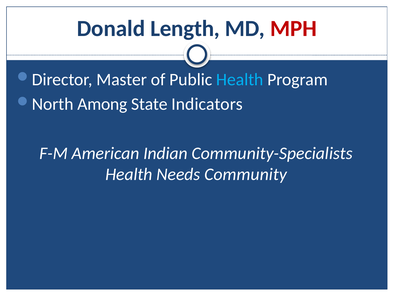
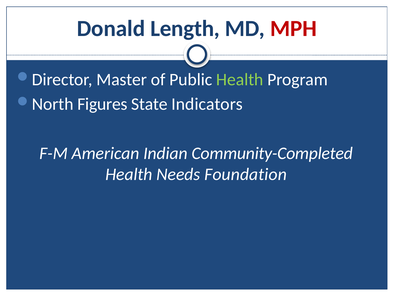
Health at (240, 79) colour: light blue -> light green
Among: Among -> Figures
Community-Specialists: Community-Specialists -> Community-Completed
Community: Community -> Foundation
